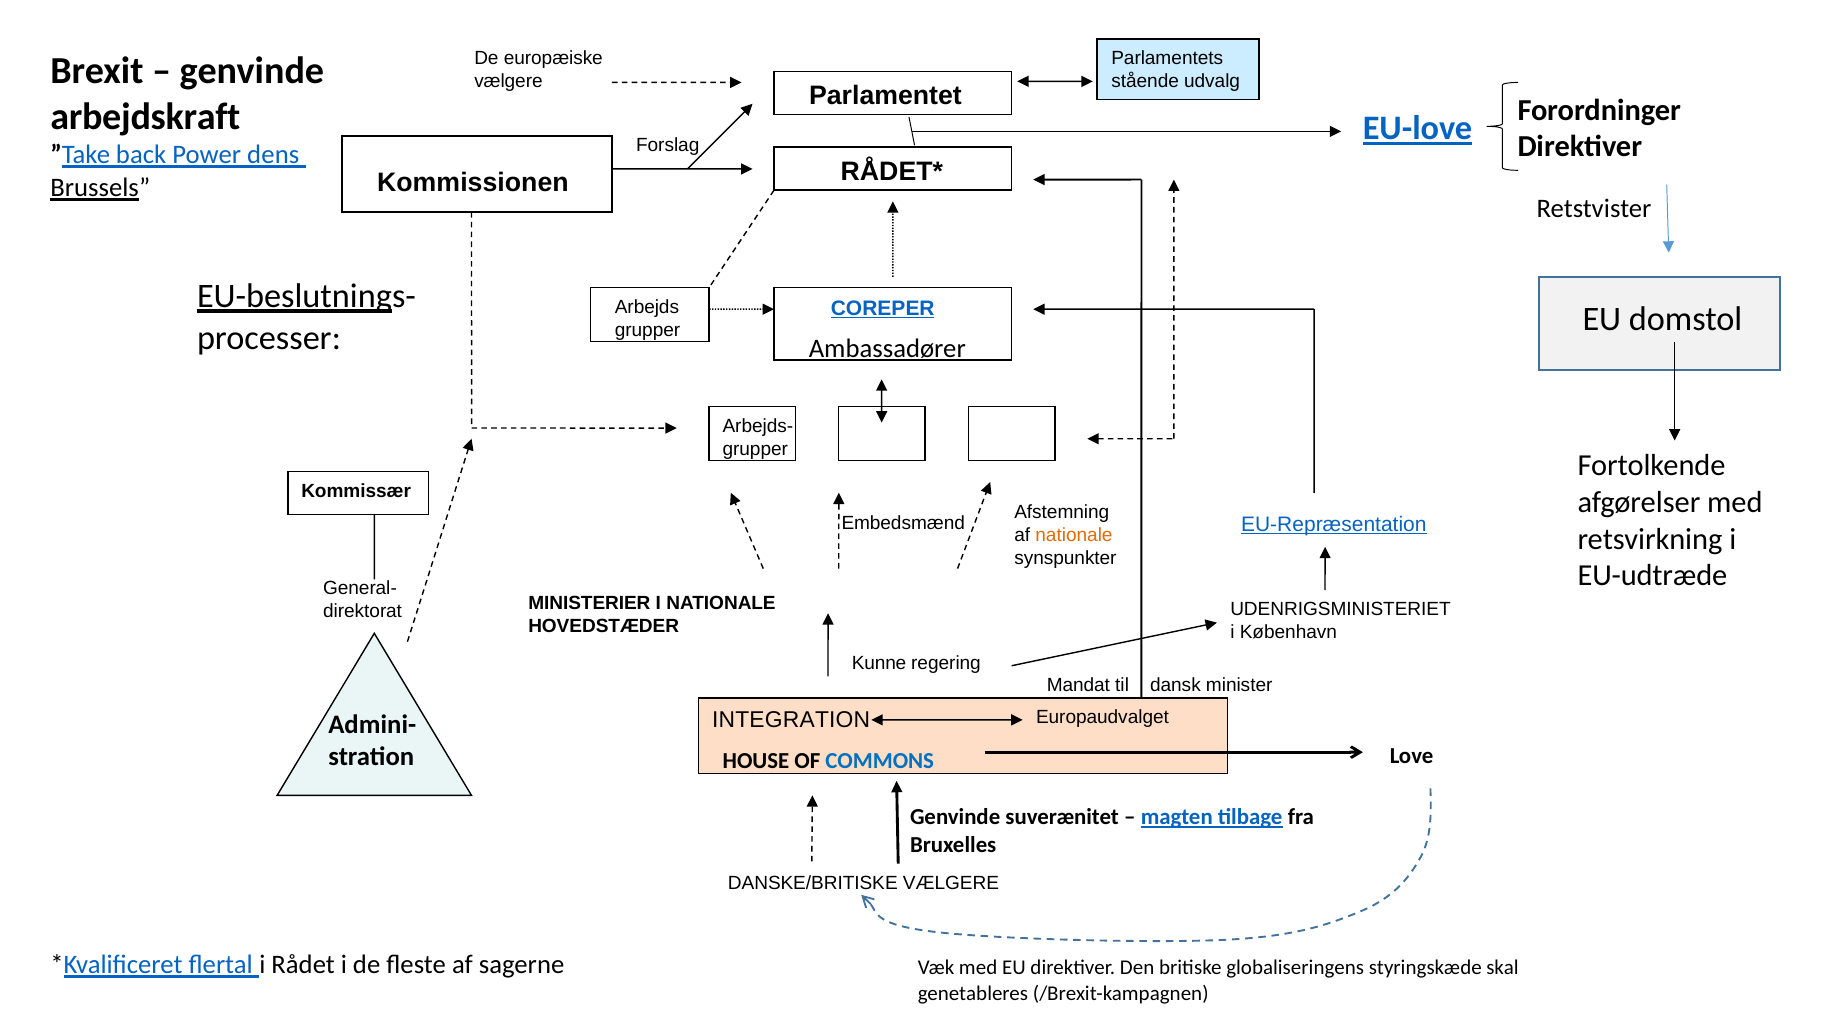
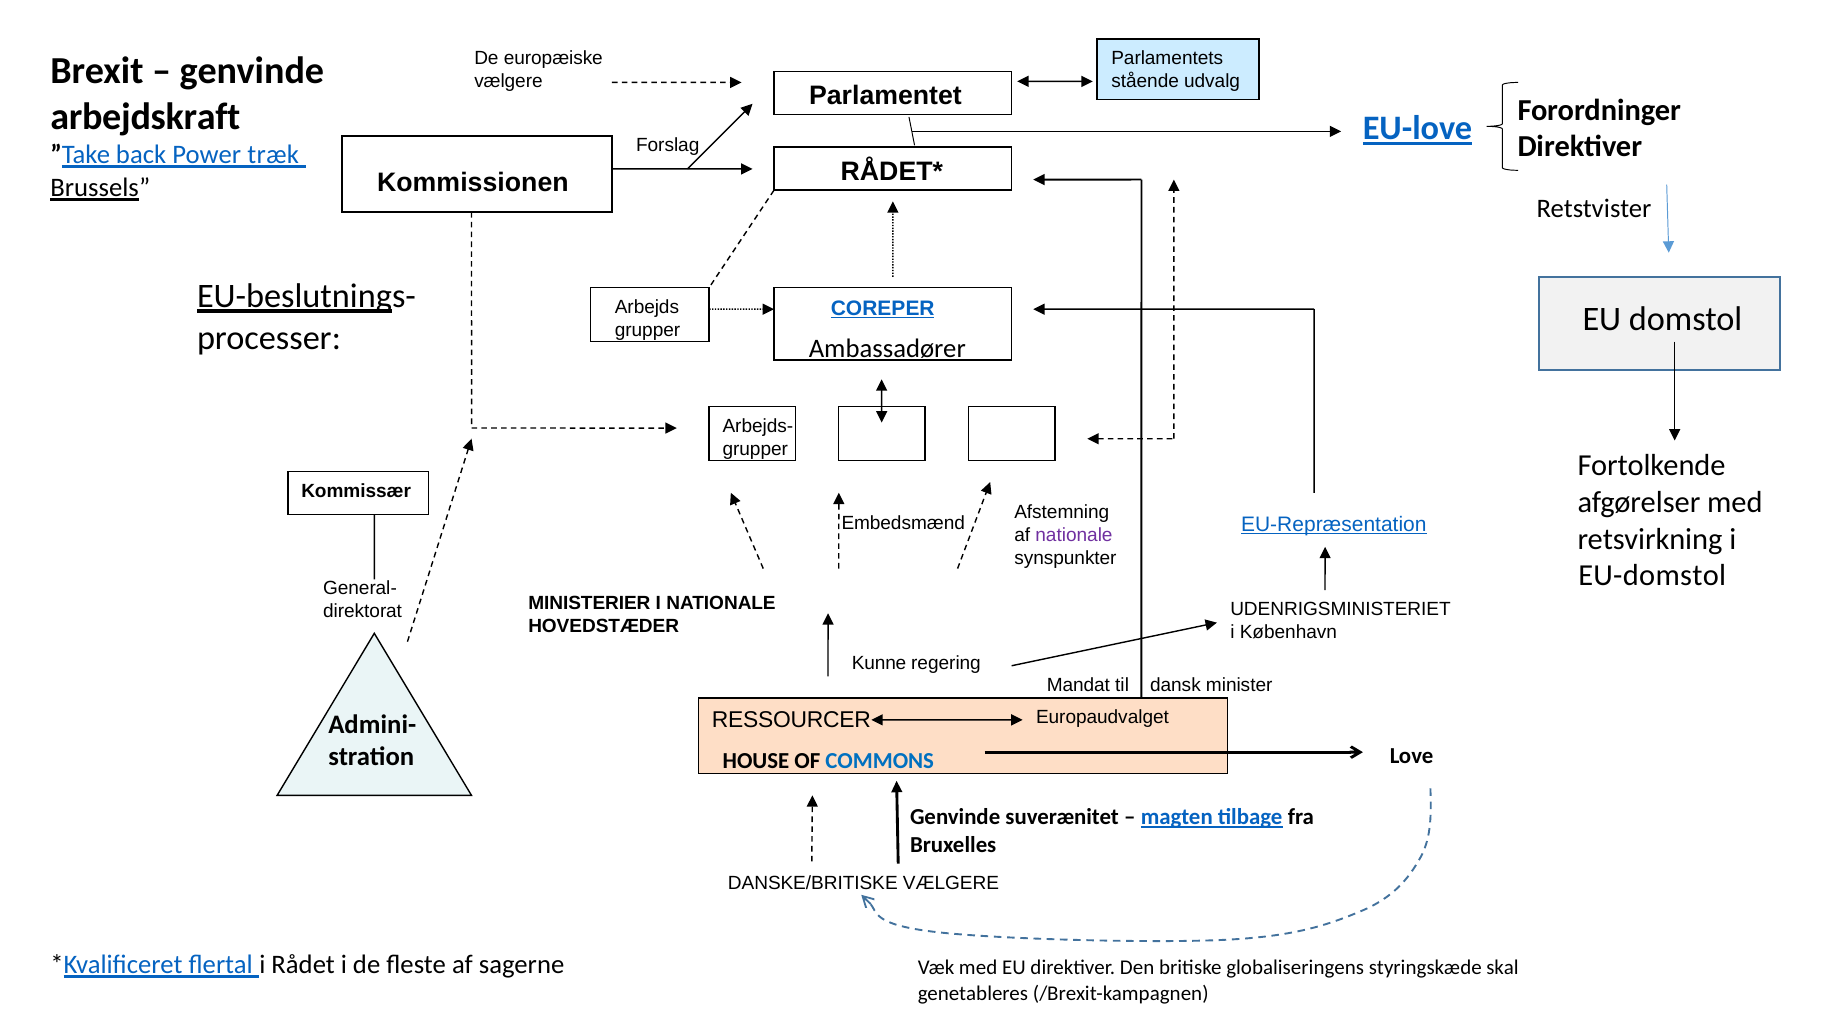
dens: dens -> træk
nationale at (1074, 535) colour: orange -> purple
EU-udtræde: EU-udtræde -> EU-domstol
INTEGRATION: INTEGRATION -> RESSOURCER
